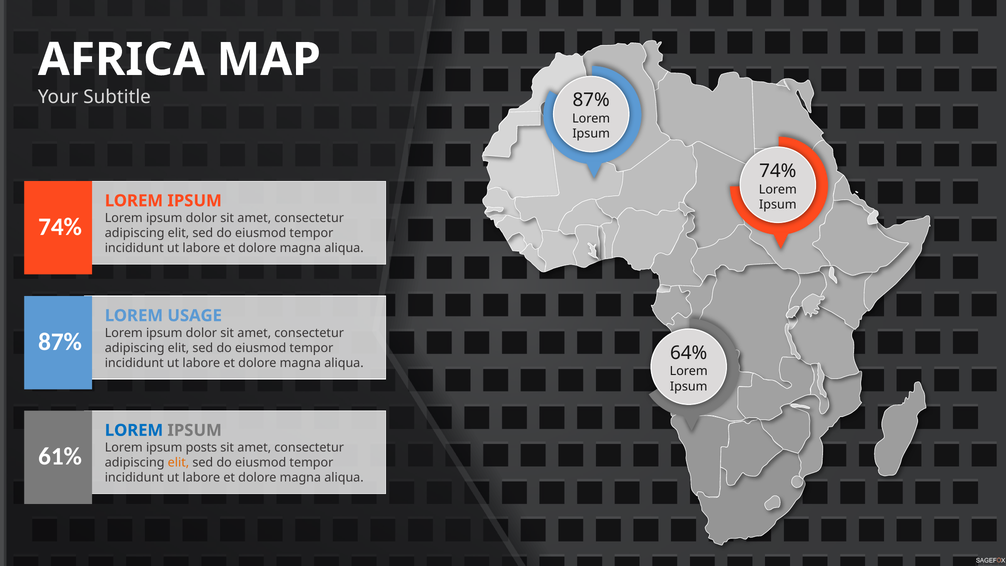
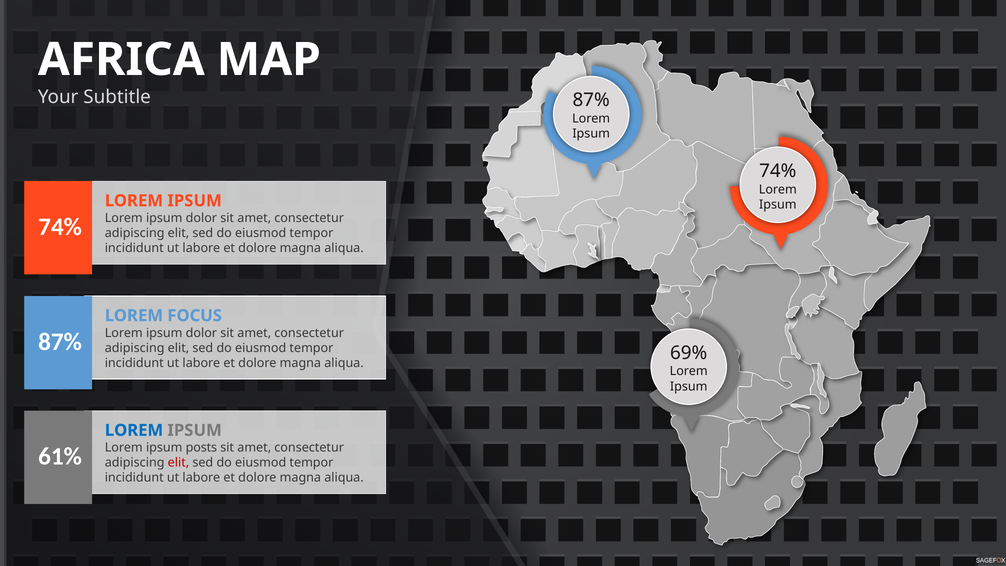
USAGE: USAGE -> FOCUS
64%: 64% -> 69%
elit at (178, 463) colour: orange -> red
